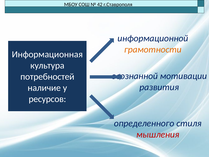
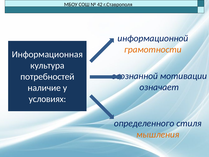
развития: развития -> означает
ресурсов: ресурсов -> условиях
мышления colour: red -> orange
